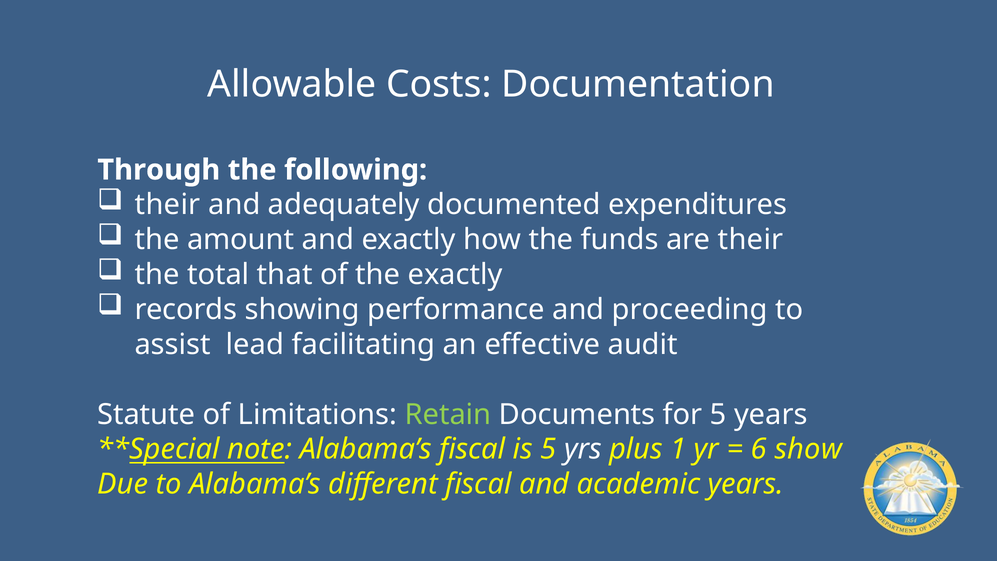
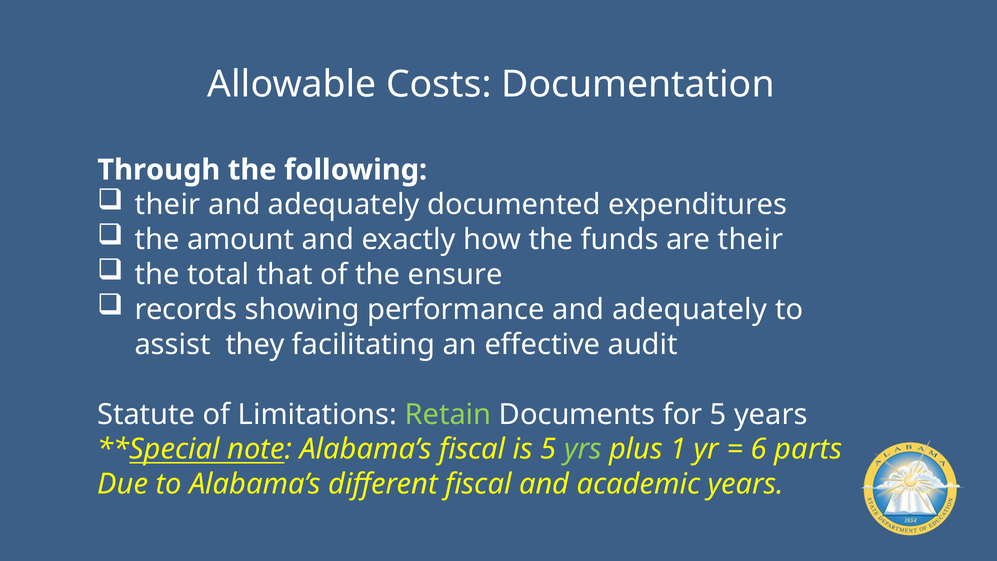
the exactly: exactly -> ensure
performance and proceeding: proceeding -> adequately
lead: lead -> they
yrs colour: white -> light green
show: show -> parts
